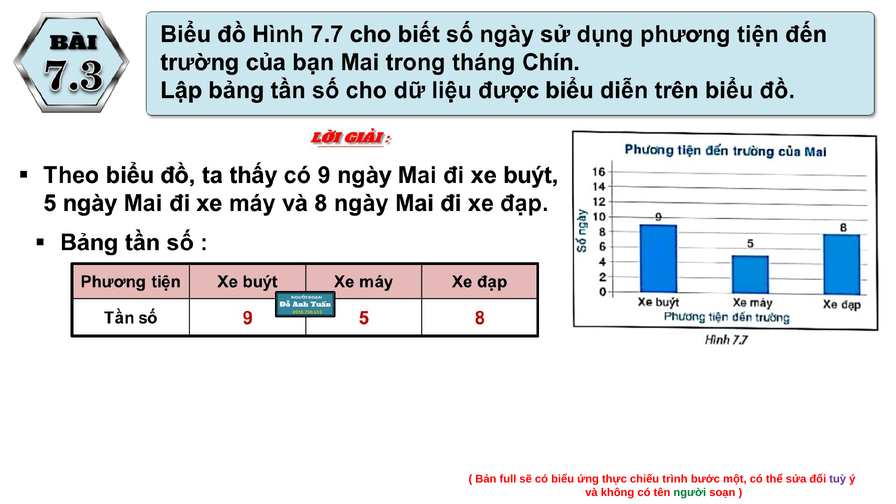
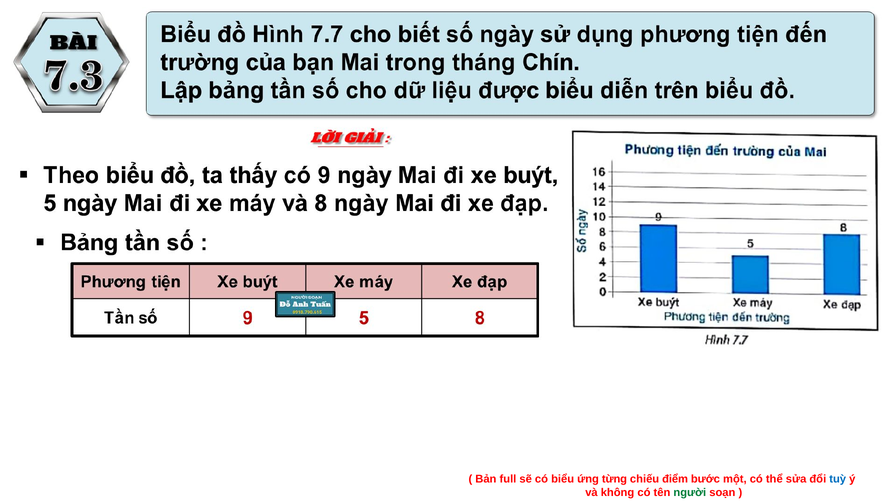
thực: thực -> từng
trình: trình -> điểm
tuỳ colour: purple -> blue
